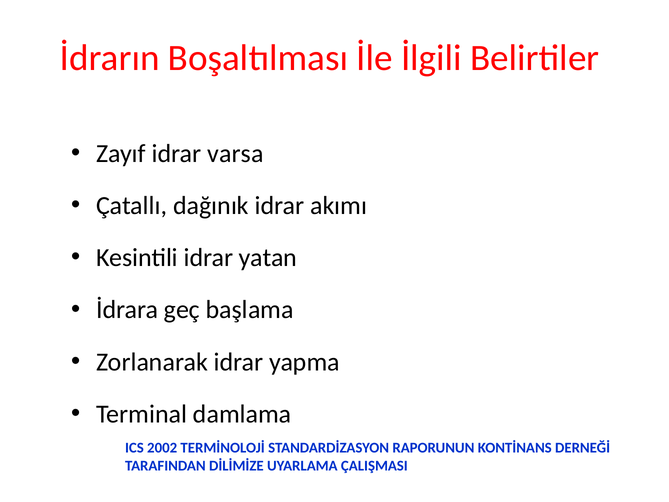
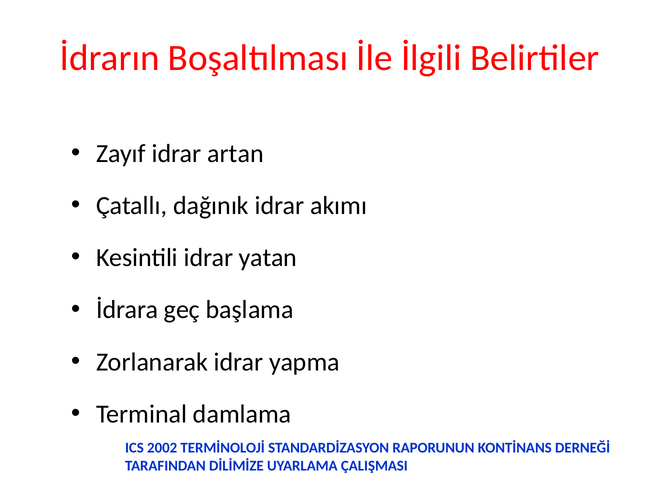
varsa: varsa -> artan
